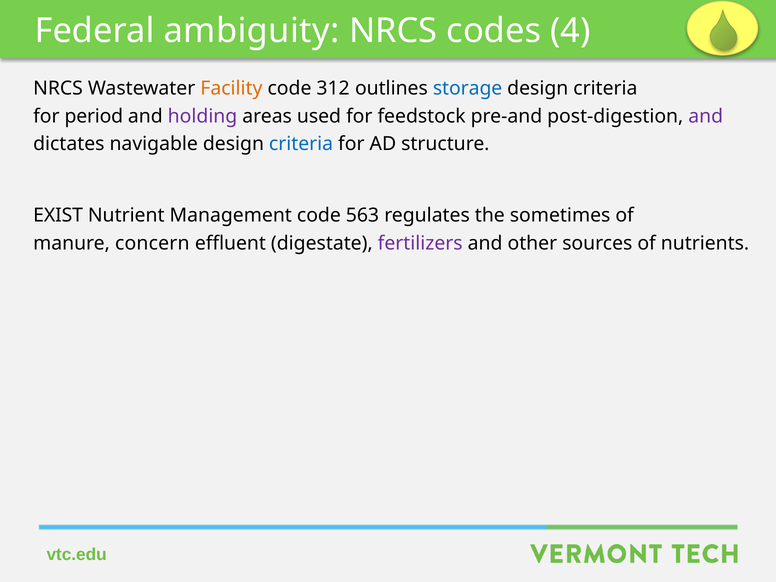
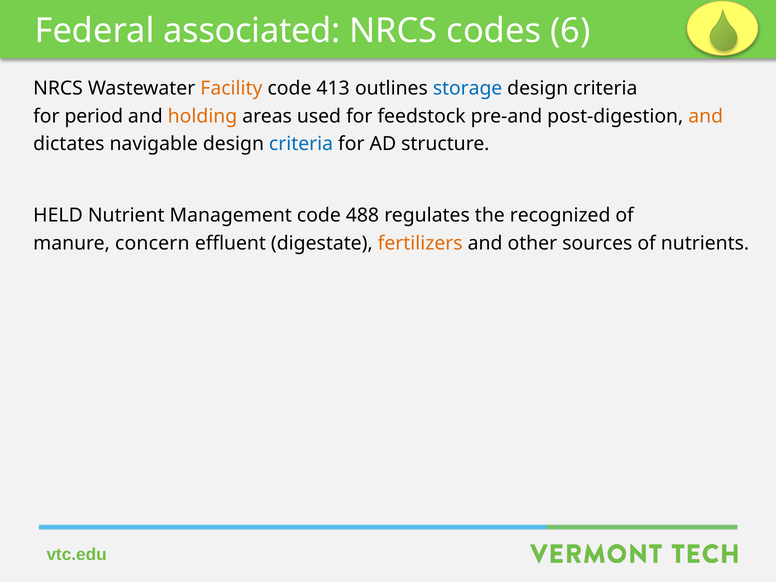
ambiguity: ambiguity -> associated
4: 4 -> 6
312: 312 -> 413
holding colour: purple -> orange
and at (706, 116) colour: purple -> orange
EXIST: EXIST -> HELD
563: 563 -> 488
sometimes: sometimes -> recognized
fertilizers colour: purple -> orange
